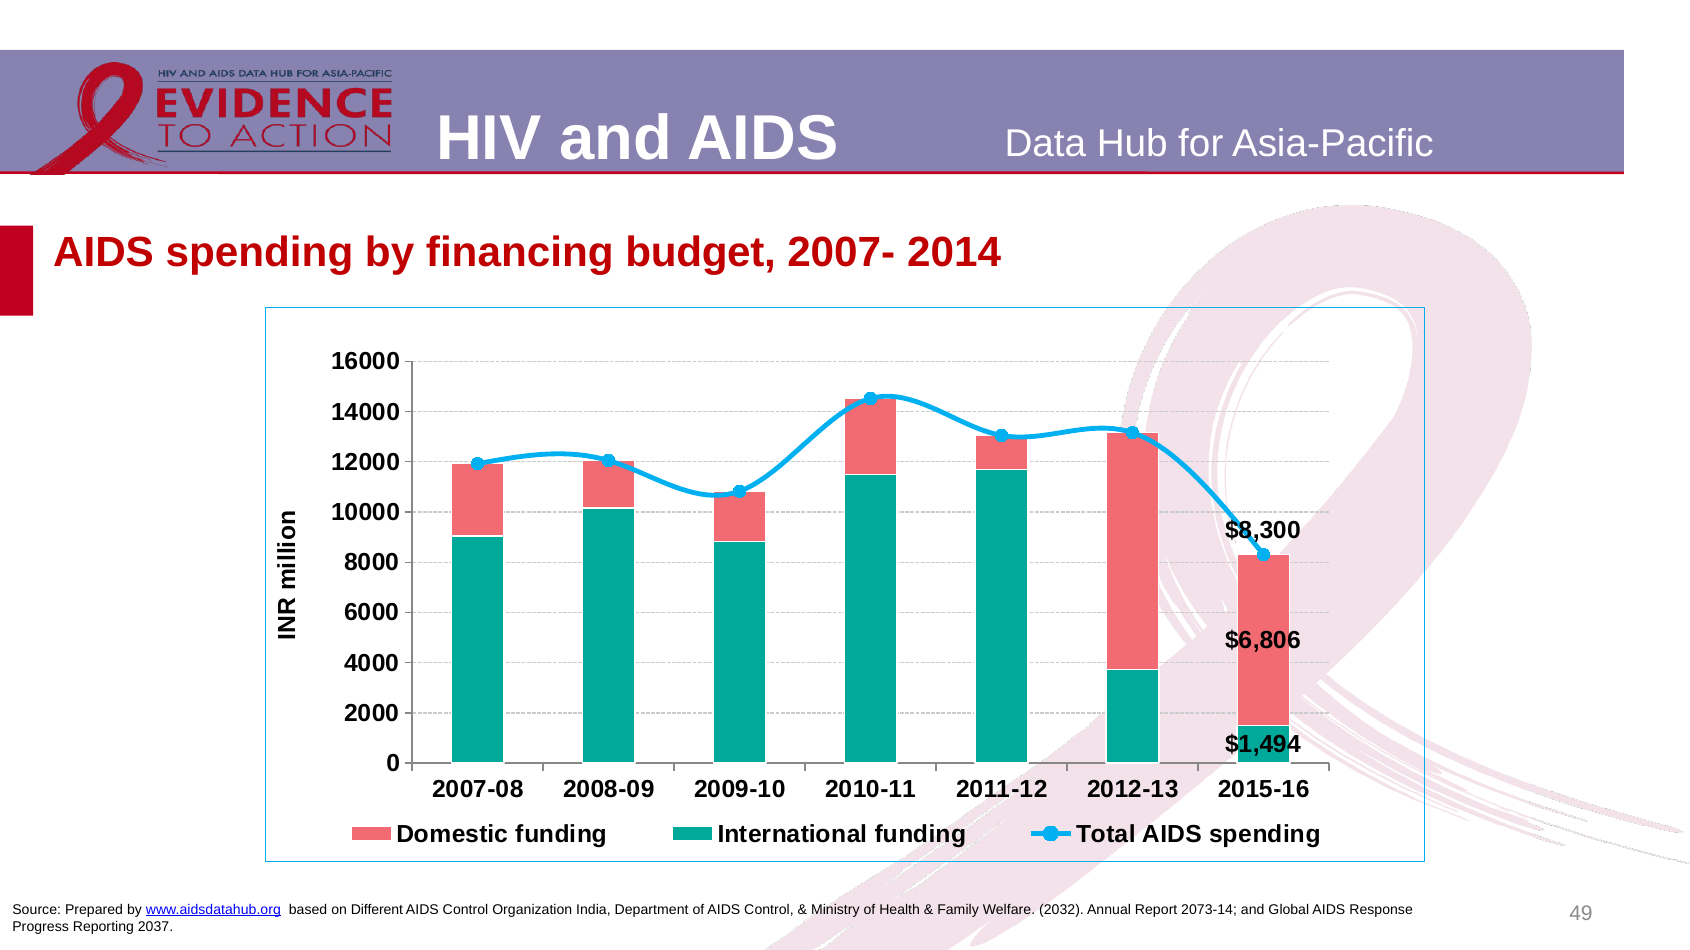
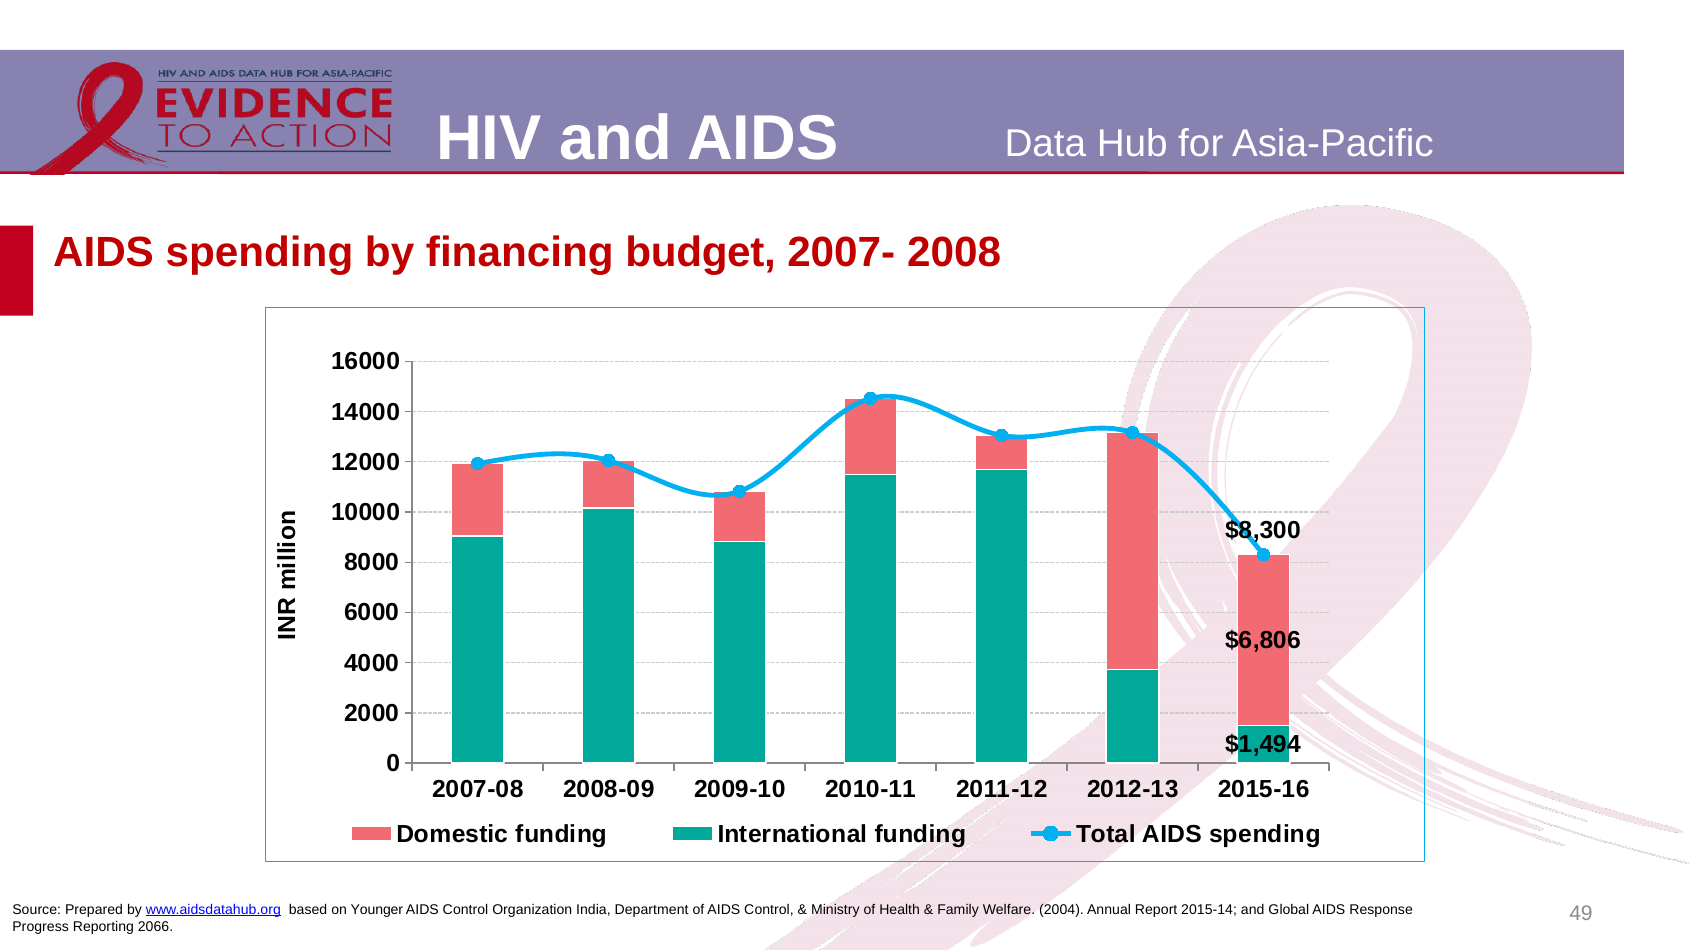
2014: 2014 -> 2008
Different: Different -> Younger
2032: 2032 -> 2004
2073-14: 2073-14 -> 2015-14
2037: 2037 -> 2066
